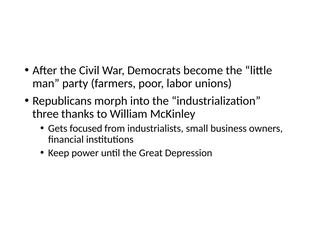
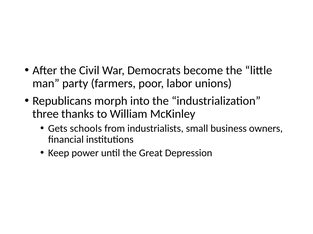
focused: focused -> schools
